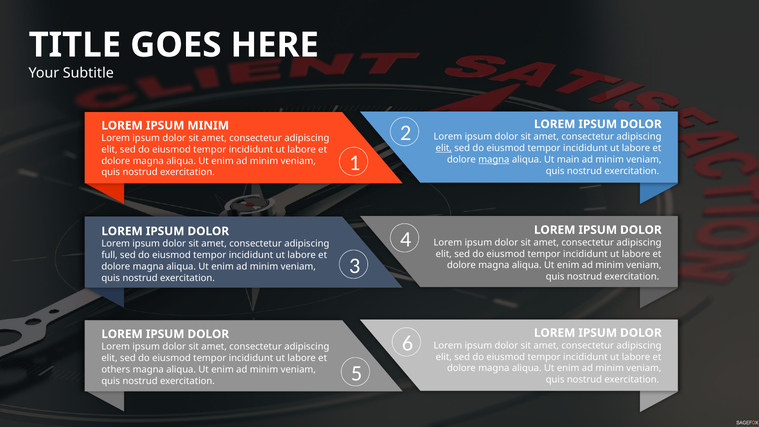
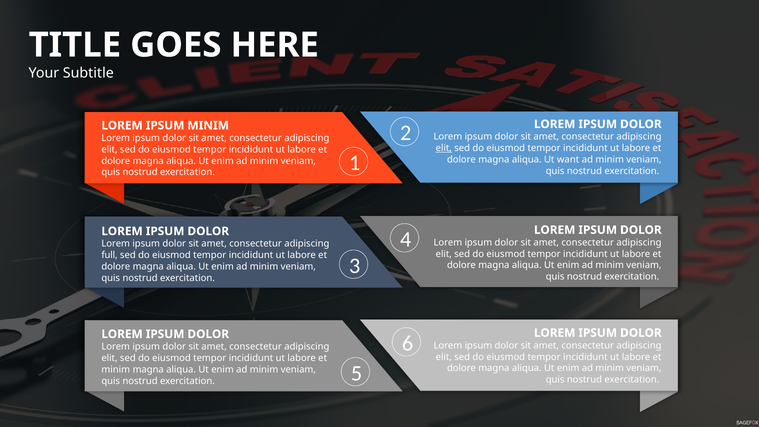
magna at (494, 160) underline: present -> none
main: main -> want
others at (116, 370): others -> minim
